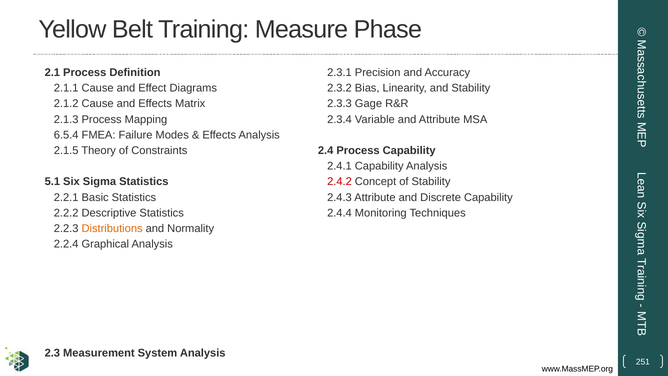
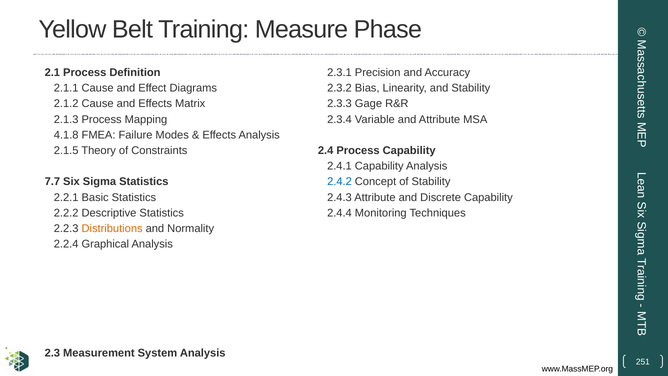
6.5.4: 6.5.4 -> 4.1.8
5.1: 5.1 -> 7.7
2.4.2 colour: red -> blue
